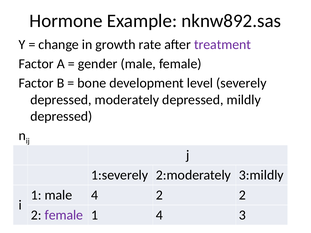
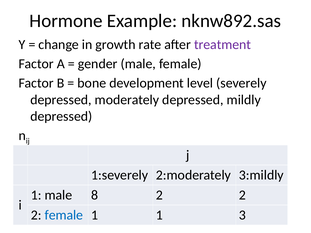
male 4: 4 -> 8
female at (64, 215) colour: purple -> blue
1 4: 4 -> 1
